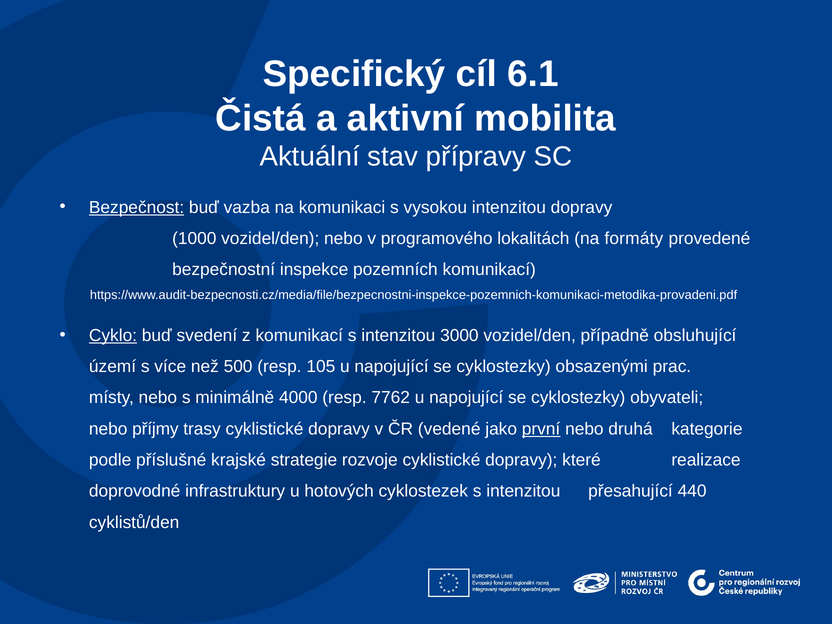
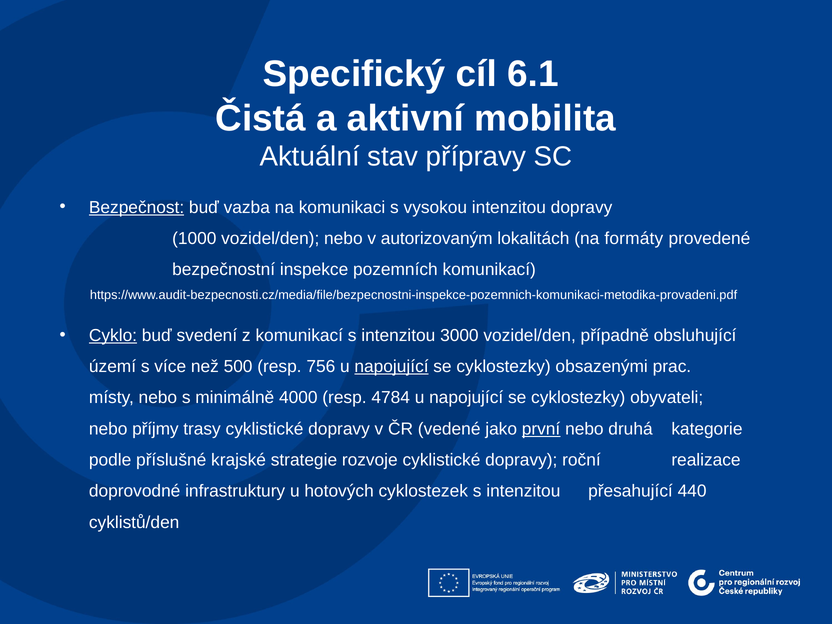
programového: programového -> autorizovaným
105: 105 -> 756
napojující at (392, 366) underline: none -> present
7762: 7762 -> 4784
které: které -> roční
